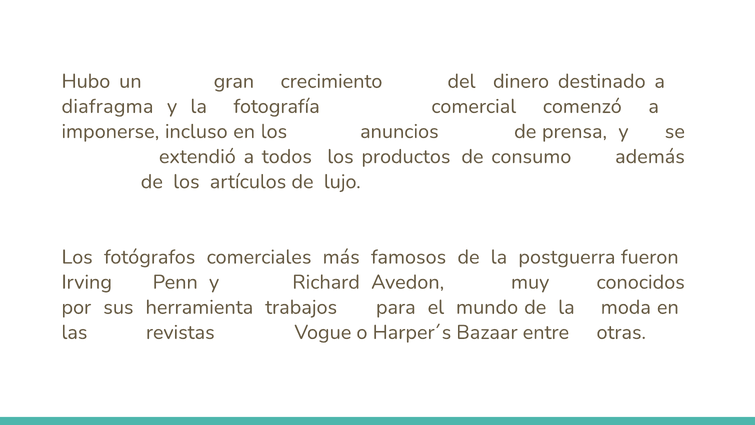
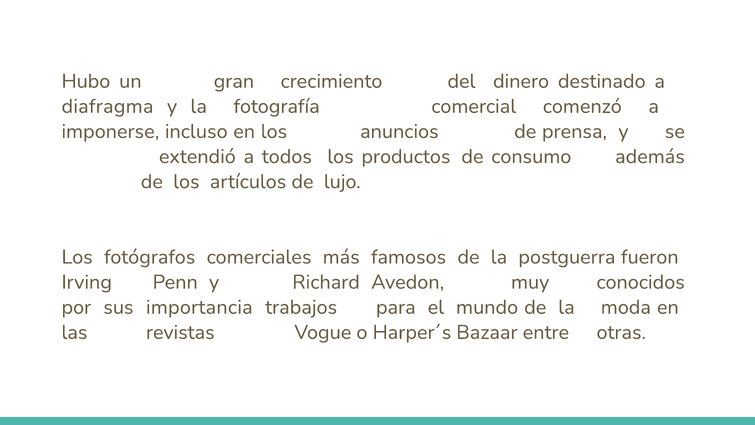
herramienta: herramienta -> importancia
